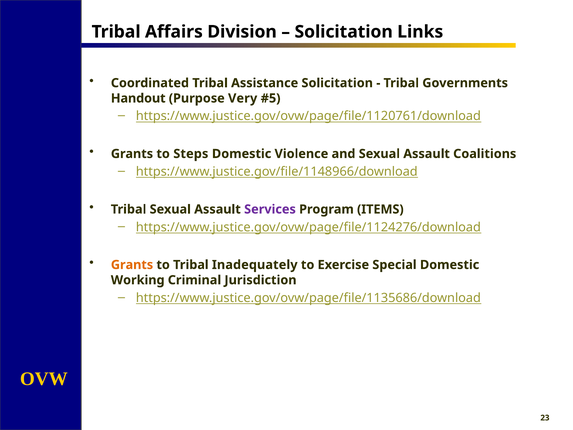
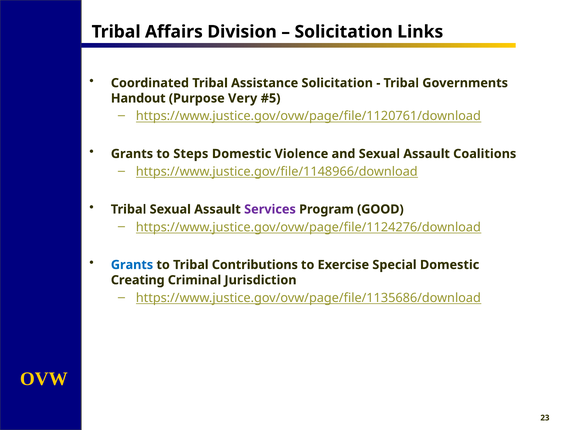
ITEMS: ITEMS -> GOOD
Grants at (132, 265) colour: orange -> blue
Inadequately: Inadequately -> Contributions
Working: Working -> Creating
